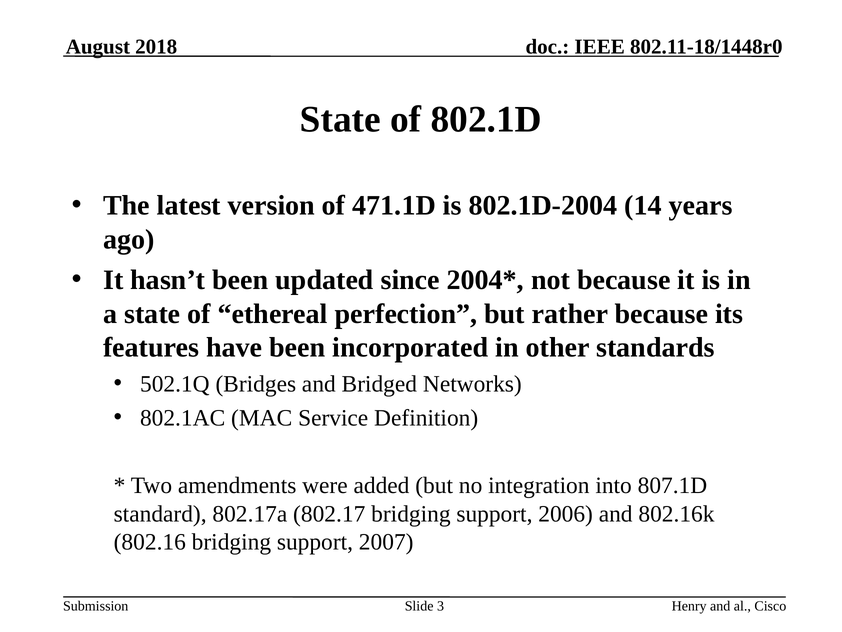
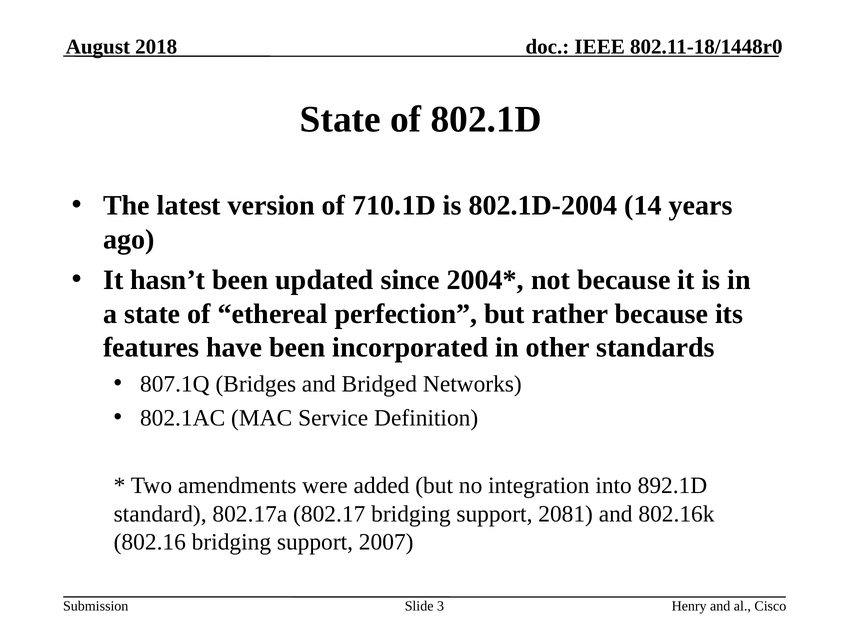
471.1D: 471.1D -> 710.1D
502.1Q: 502.1Q -> 807.1Q
807.1D: 807.1D -> 892.1D
2006: 2006 -> 2081
